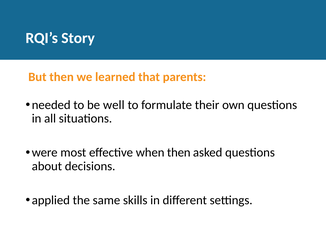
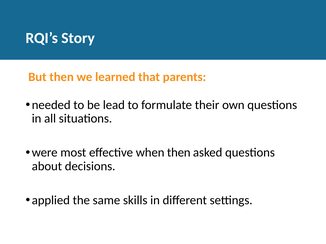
well: well -> lead
